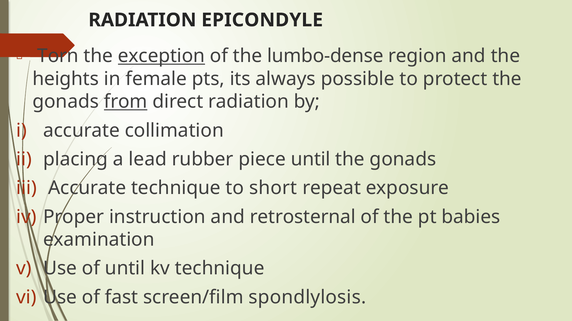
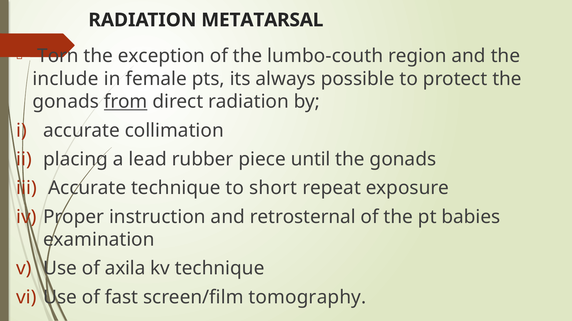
EPICONDYLE: EPICONDYLE -> METATARSAL
exception underline: present -> none
lumbo-dense: lumbo-dense -> lumbo-couth
heights: heights -> include
of until: until -> axila
spondlylosis: spondlylosis -> tomography
